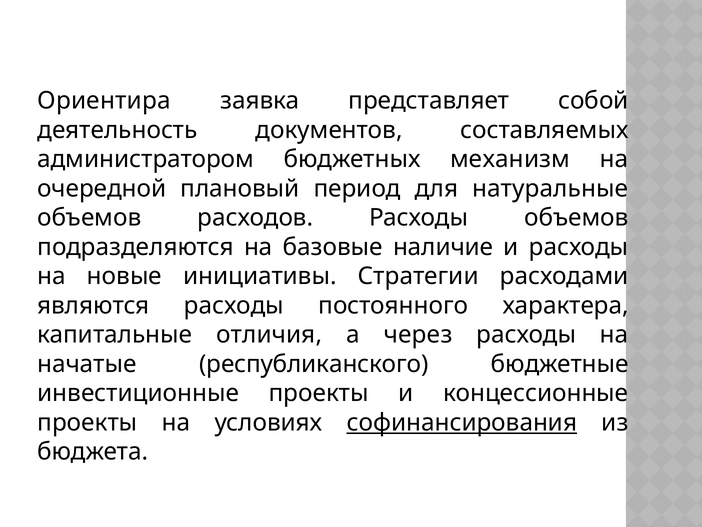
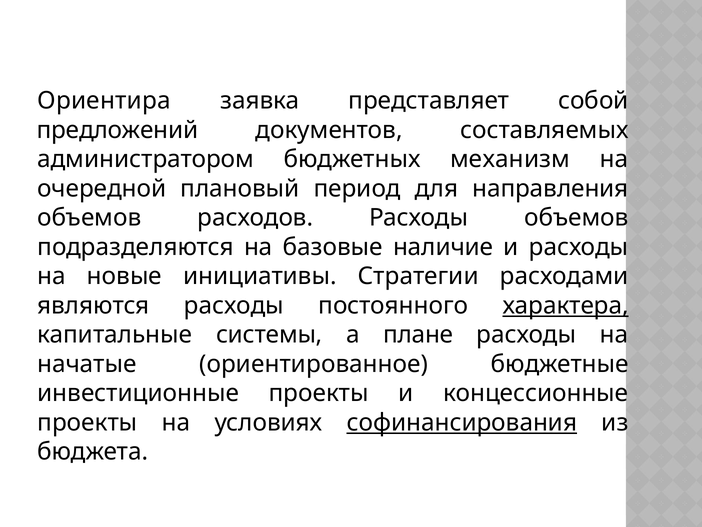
деятельность: деятельность -> предложений
натуральные: натуральные -> направления
характера underline: none -> present
отличия: отличия -> системы
через: через -> плане
республиканского: республиканского -> ориентированное
